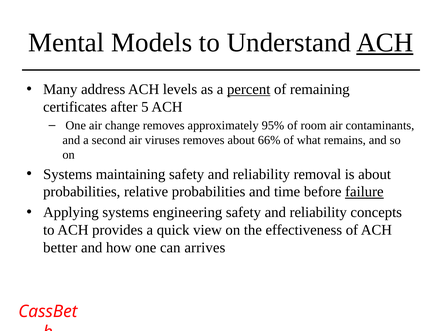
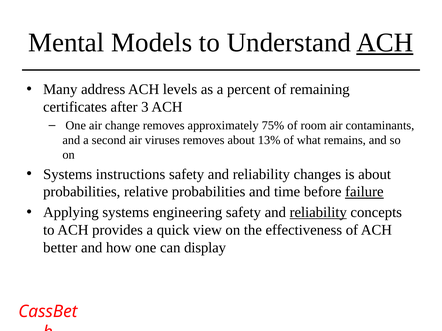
percent underline: present -> none
5: 5 -> 3
95%: 95% -> 75%
66%: 66% -> 13%
maintaining: maintaining -> instructions
removal: removal -> changes
reliability at (318, 213) underline: none -> present
arrives: arrives -> display
